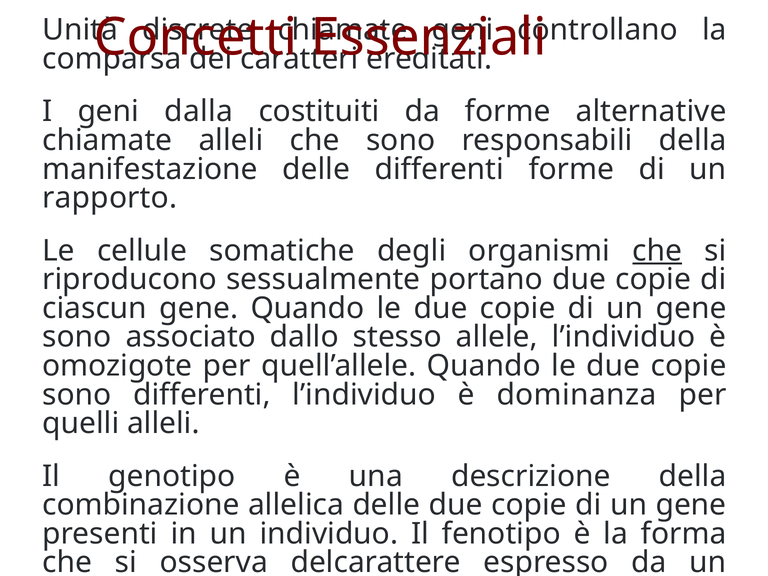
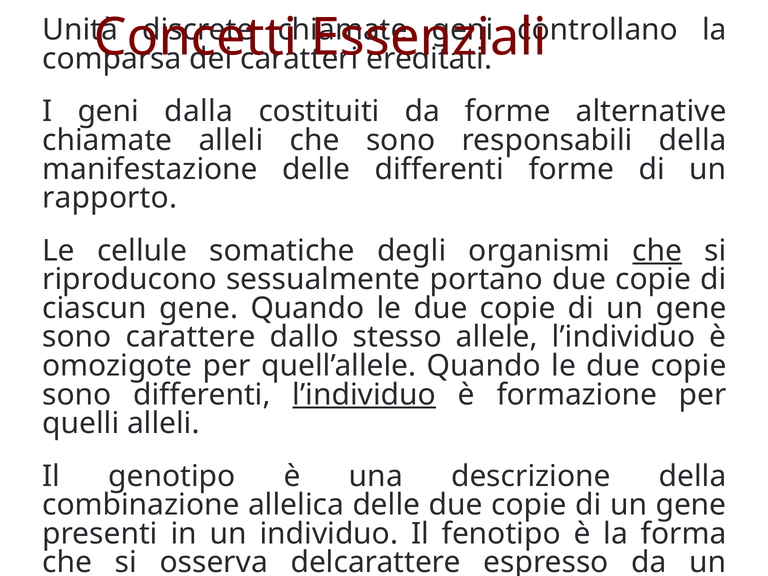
associato: associato -> carattere
l’individuo at (364, 395) underline: none -> present
dominanza: dominanza -> formazione
